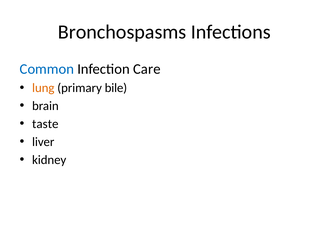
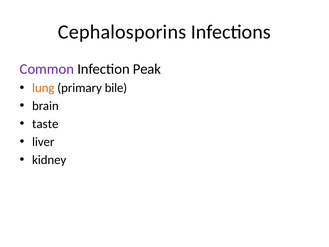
Bronchospasms: Bronchospasms -> Cephalosporins
Common colour: blue -> purple
Care: Care -> Peak
